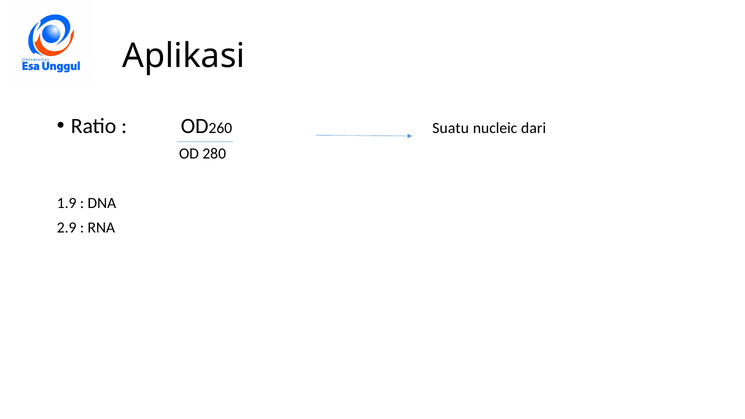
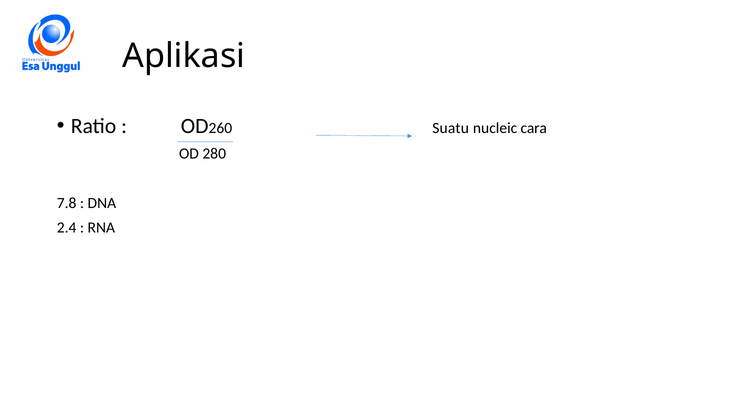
dari: dari -> cara
1.9: 1.9 -> 7.8
2.9: 2.9 -> 2.4
